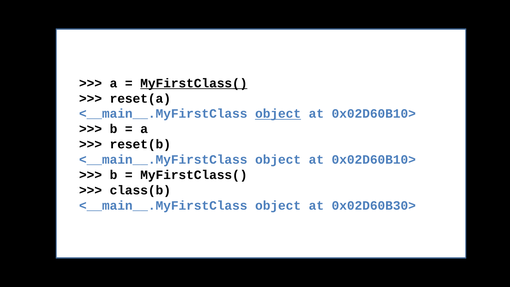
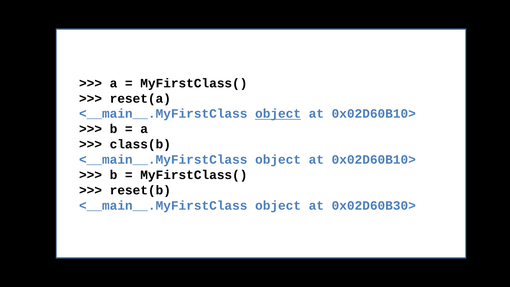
MyFirstClass( at (194, 83) underline: present -> none
reset(b: reset(b -> class(b
class(b: class(b -> reset(b
